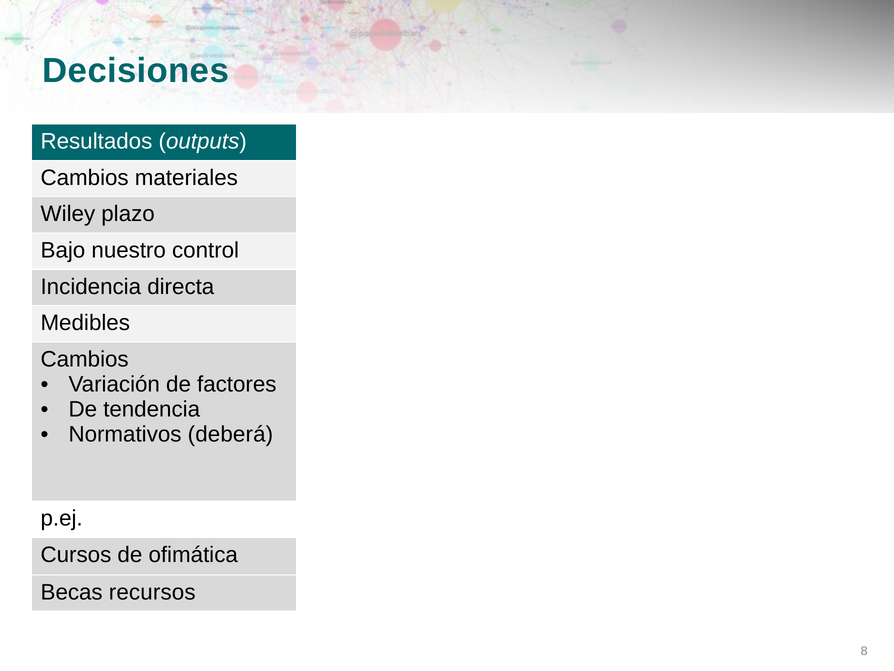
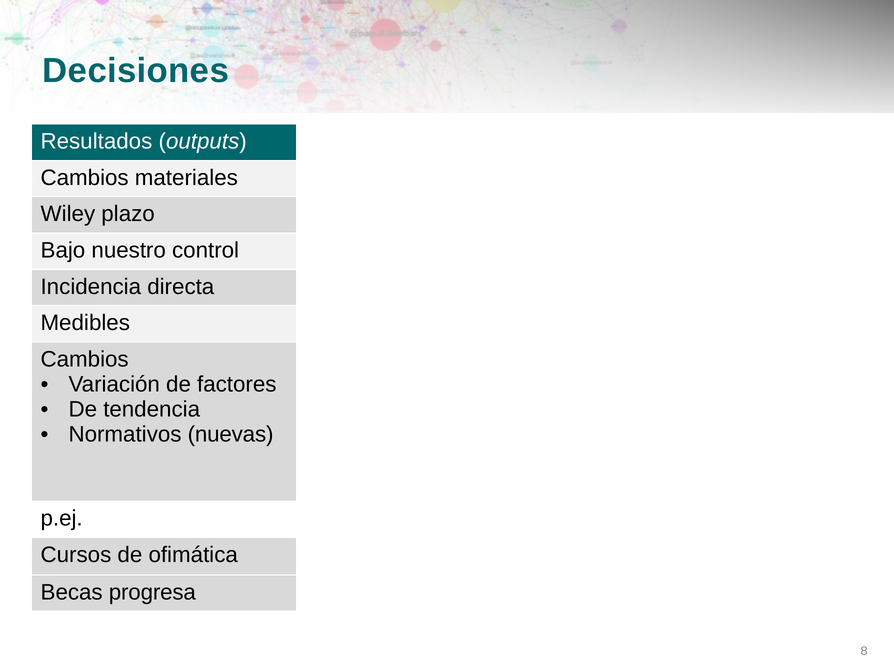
deberá: deberá -> nuevas
recursos: recursos -> progresa
